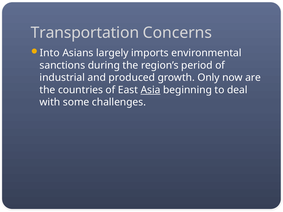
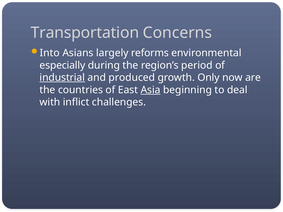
imports: imports -> reforms
sanctions: sanctions -> especially
industrial underline: none -> present
some: some -> inflict
